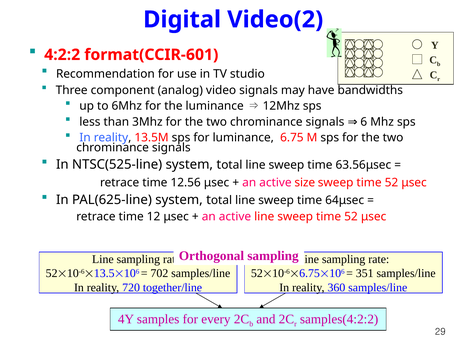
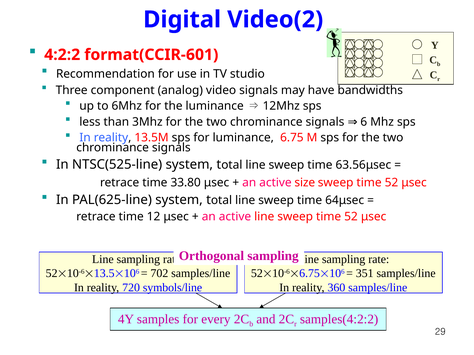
12.56: 12.56 -> 33.80
together/line: together/line -> symbols/line
